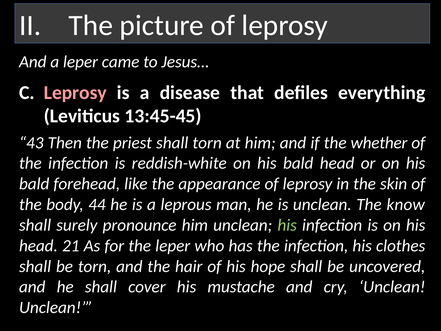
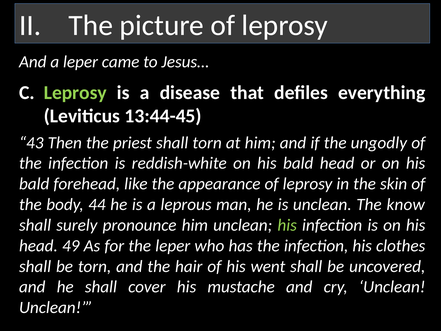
Leprosy at (75, 92) colour: pink -> light green
13:45-45: 13:45-45 -> 13:44-45
whether: whether -> ungodly
21: 21 -> 49
hope: hope -> went
